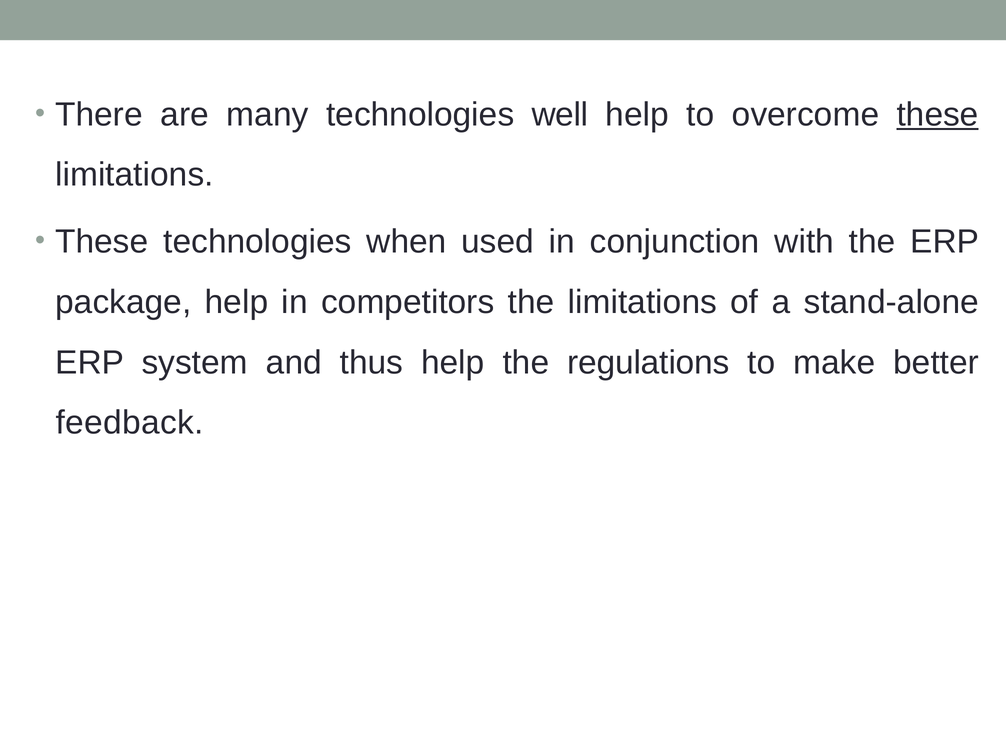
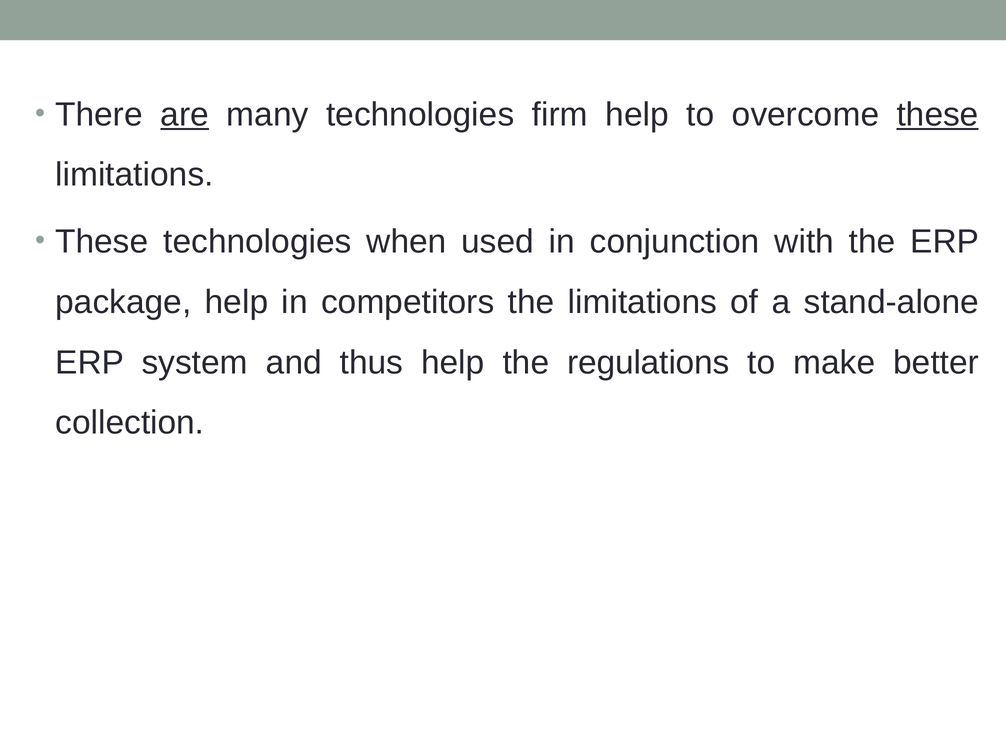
are underline: none -> present
well: well -> firm
feedback: feedback -> collection
